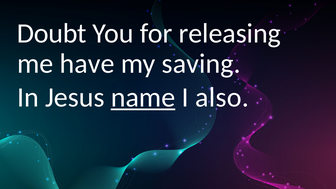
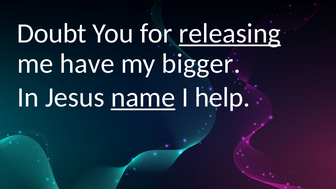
releasing underline: none -> present
saving: saving -> bigger
also: also -> help
